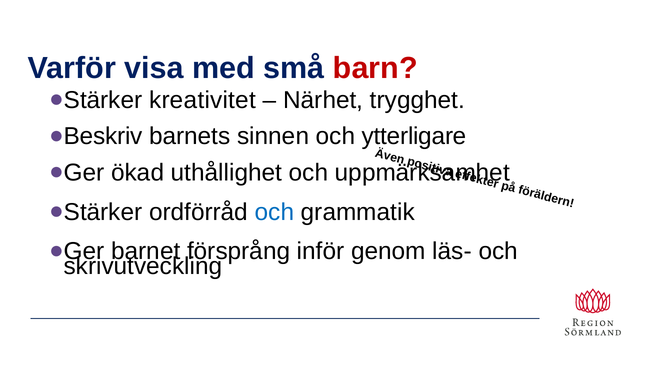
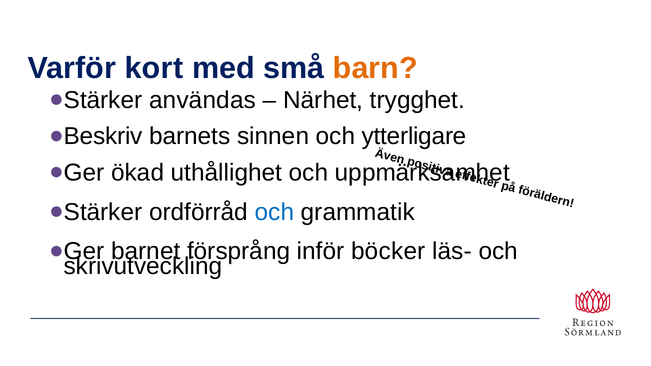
visa: visa -> kort
barn colour: red -> orange
kreativitet: kreativitet -> användas
genom: genom -> böcker
